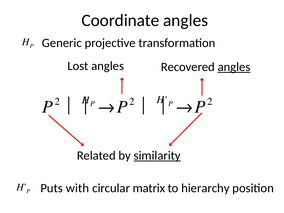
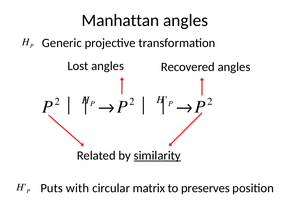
Coordinate: Coordinate -> Manhattan
angles at (234, 67) underline: present -> none
hierarchy: hierarchy -> preserves
